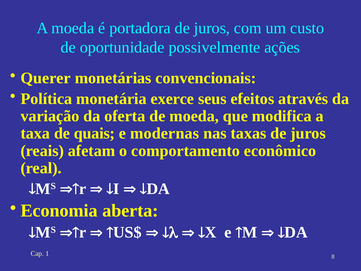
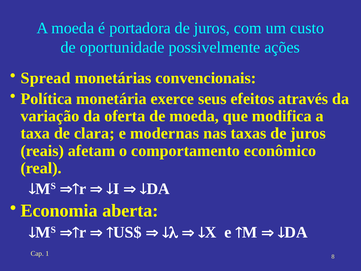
Querer: Querer -> Spread
quais: quais -> clara
